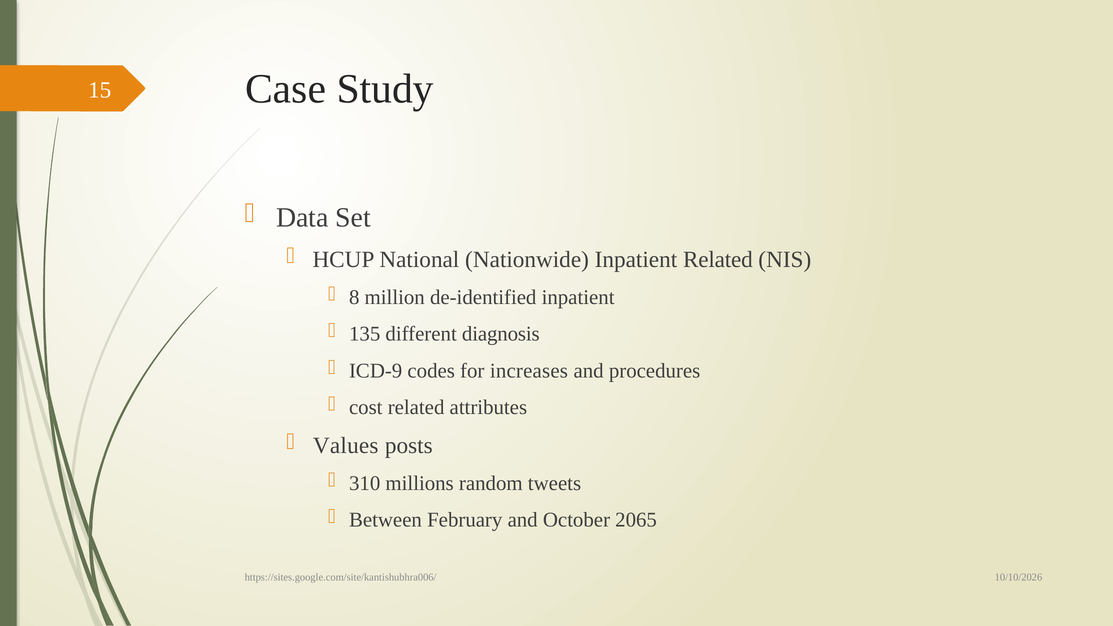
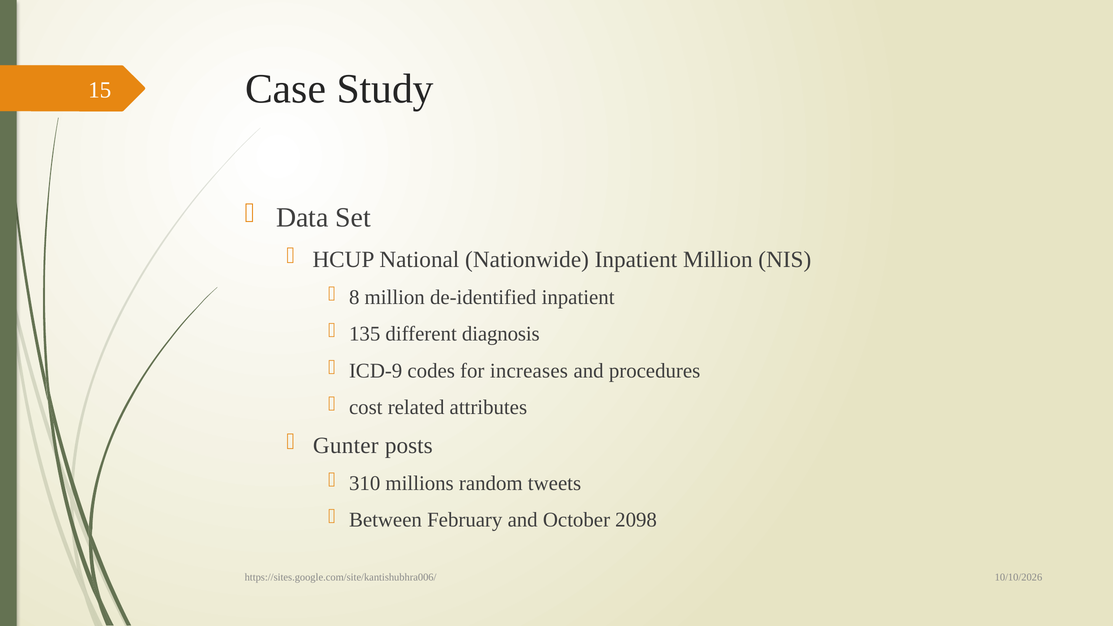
Inpatient Related: Related -> Million
Values: Values -> Gunter
2065: 2065 -> 2098
